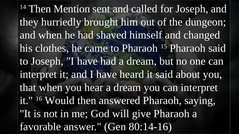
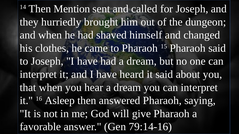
Would: Would -> Asleep
80:14-16: 80:14-16 -> 79:14-16
